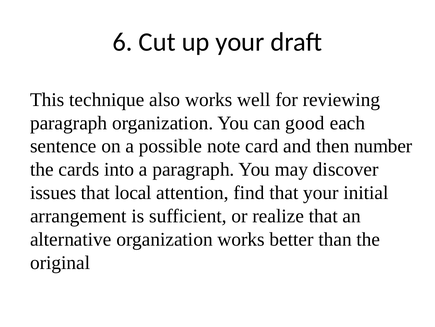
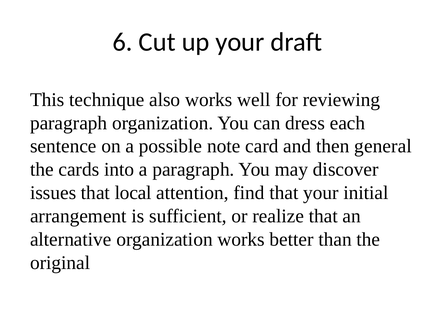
good: good -> dress
number: number -> general
